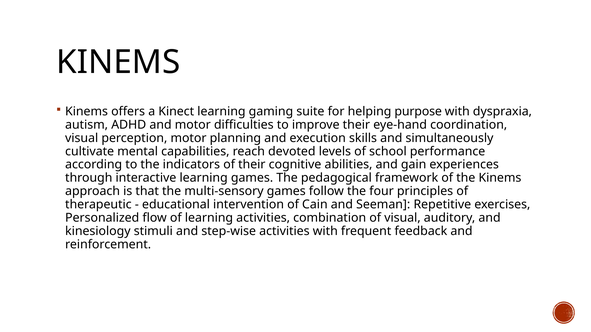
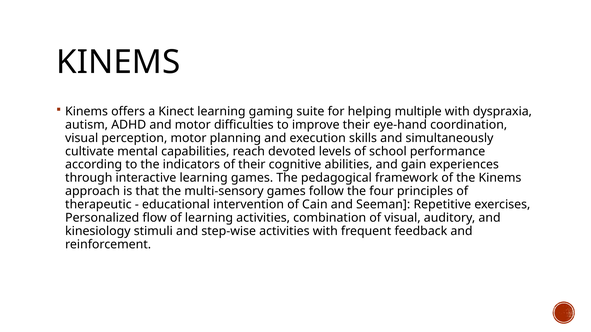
purpose: purpose -> multiple
